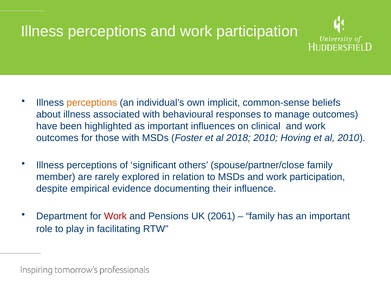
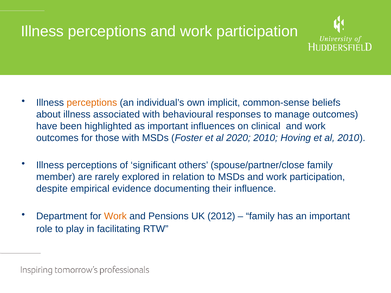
2018: 2018 -> 2020
Work at (115, 216) colour: red -> orange
2061: 2061 -> 2012
